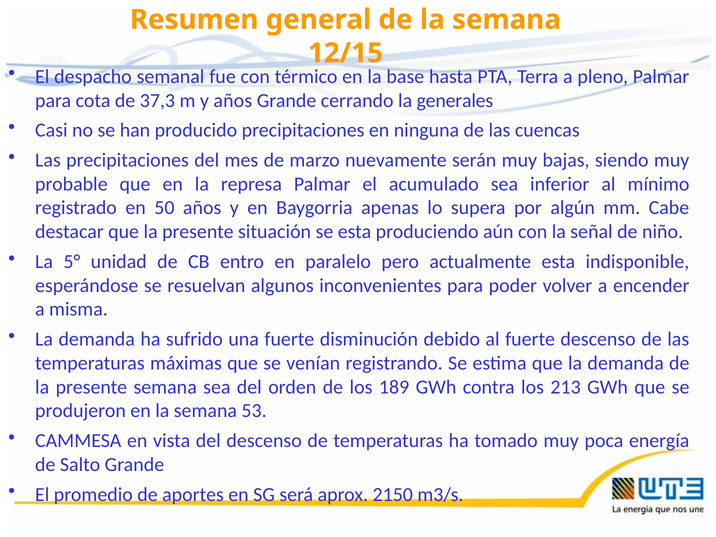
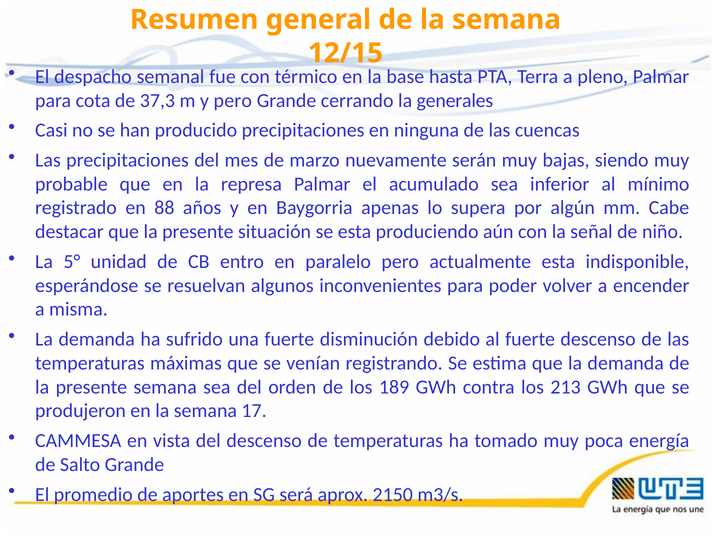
y años: años -> pero
50: 50 -> 88
53: 53 -> 17
